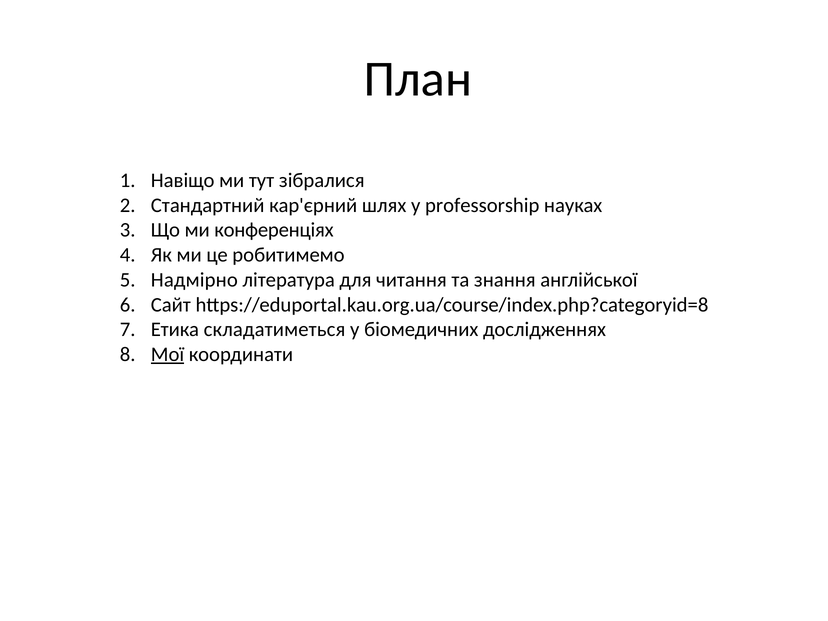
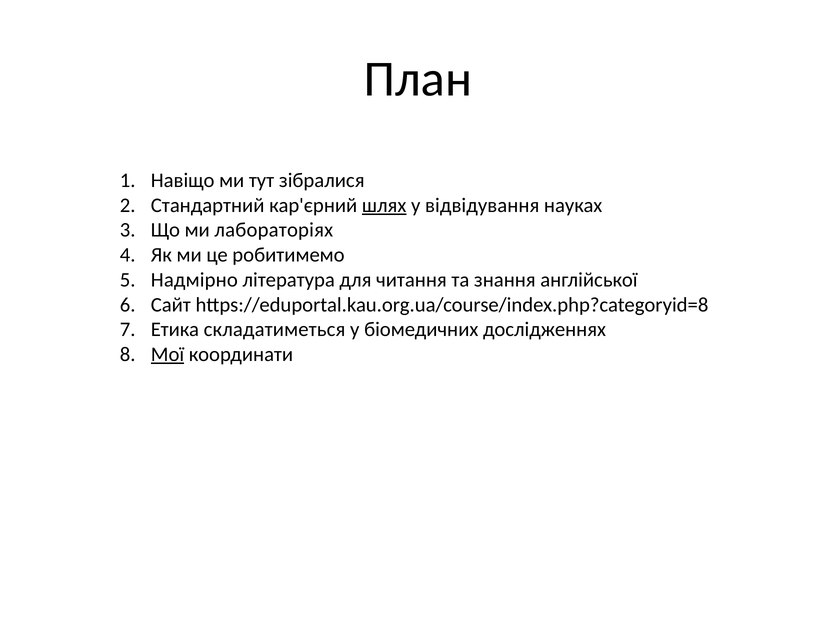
шлях underline: none -> present
professorship: professorship -> відвідування
конференціях: конференціях -> лабораторіях
